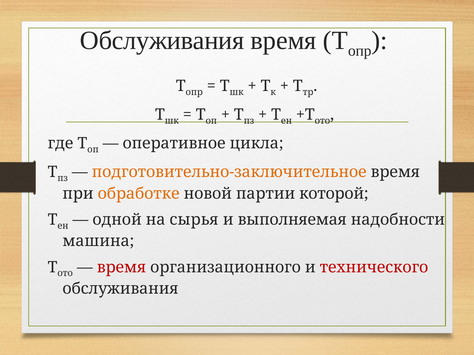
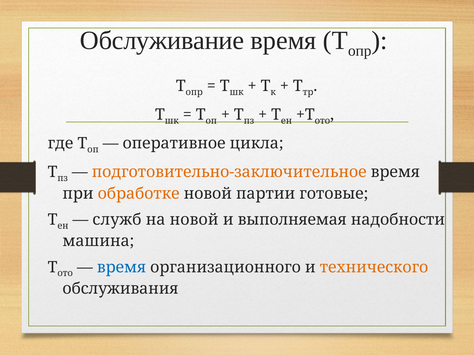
Обслуживания at (162, 41): Обслуживания -> Обслуживание
которой: которой -> готовые
одной: одной -> служб
на сырья: сырья -> новой
время at (121, 268) colour: red -> blue
технического colour: red -> orange
